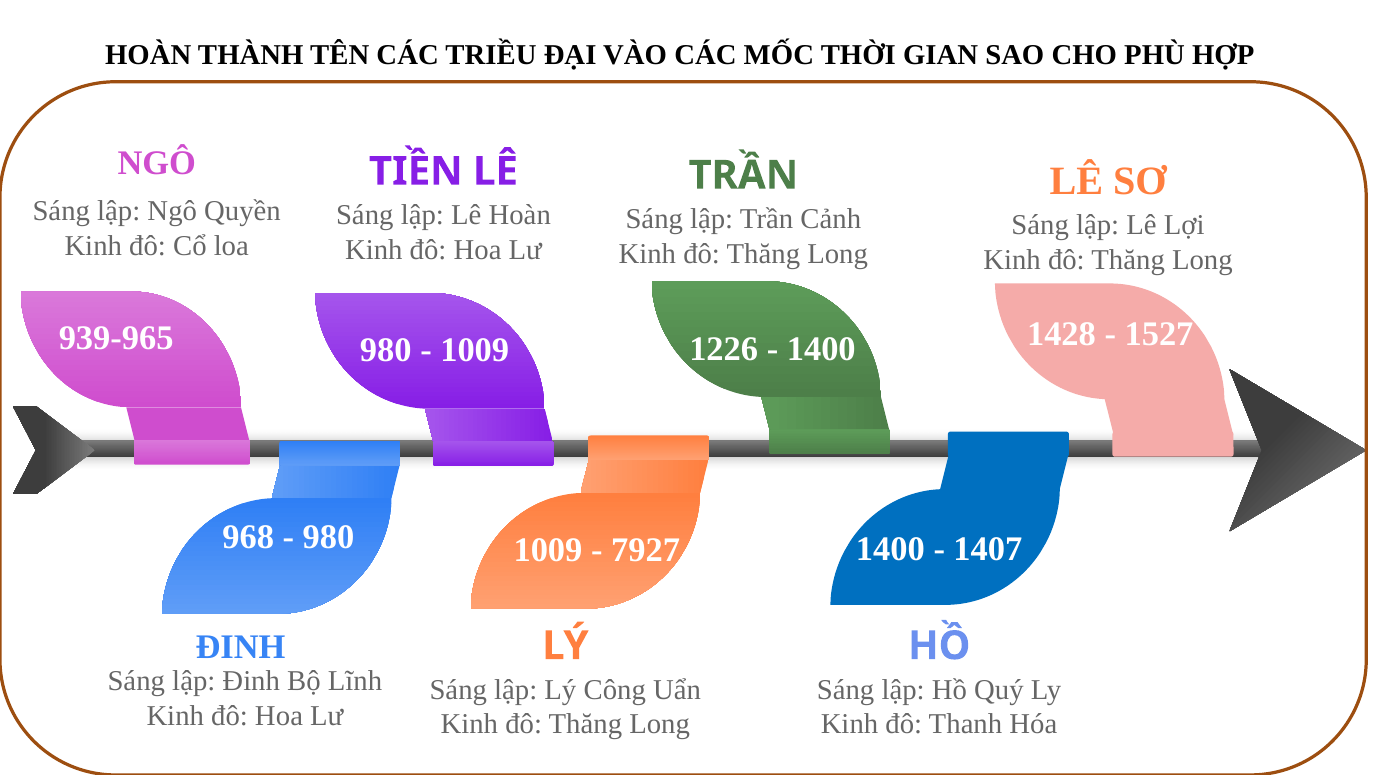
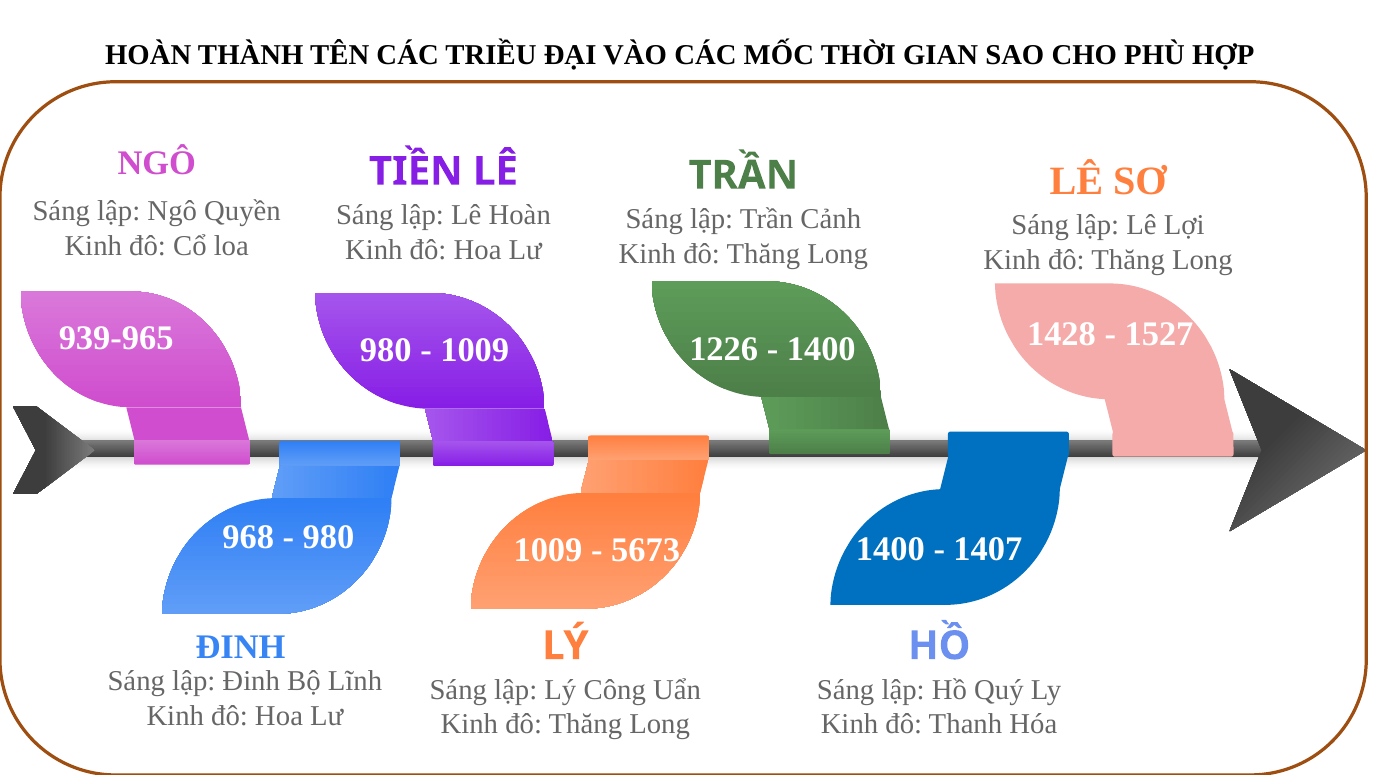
7927: 7927 -> 5673
